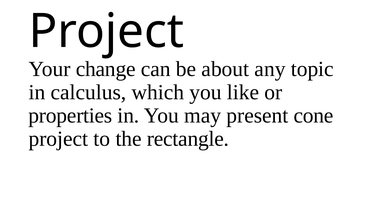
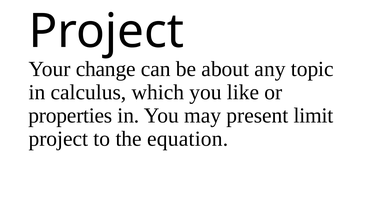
cone: cone -> limit
rectangle: rectangle -> equation
